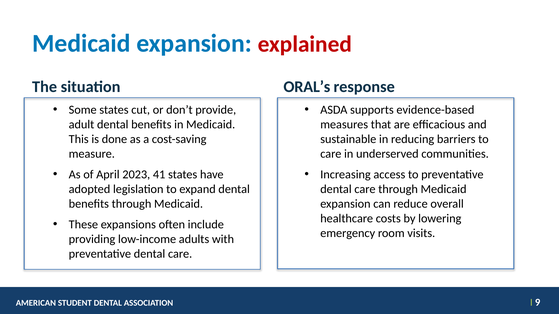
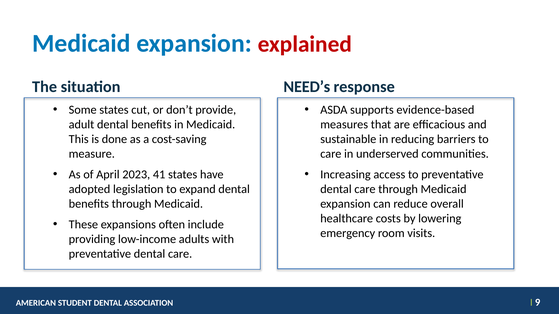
ORAL’s: ORAL’s -> NEED’s
